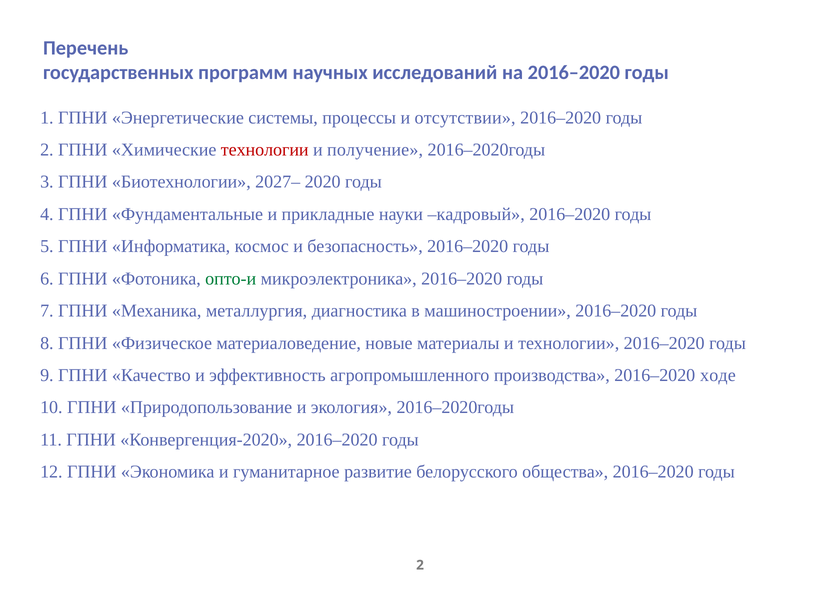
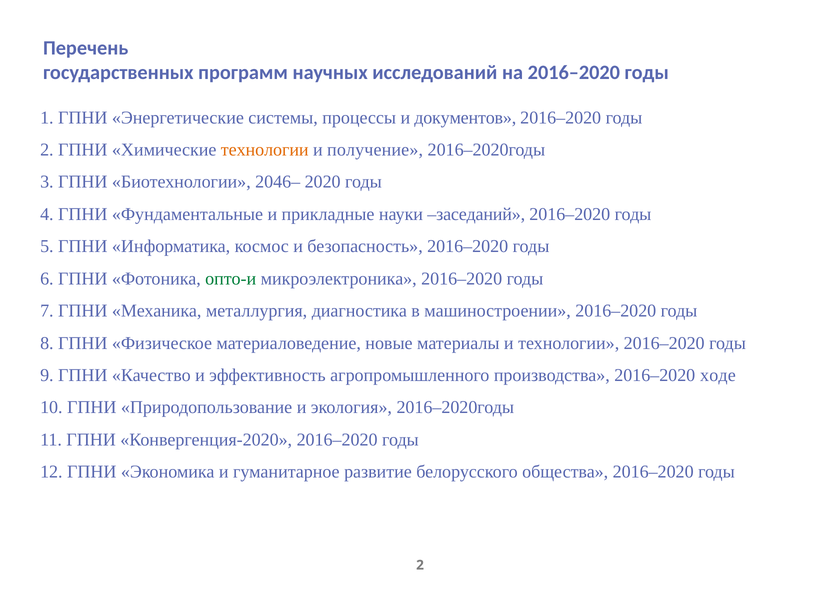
отсутствии: отсутствии -> документов
технологии at (265, 150) colour: red -> orange
2027–: 2027– -> 2046–
кадровый: кадровый -> заседаний
